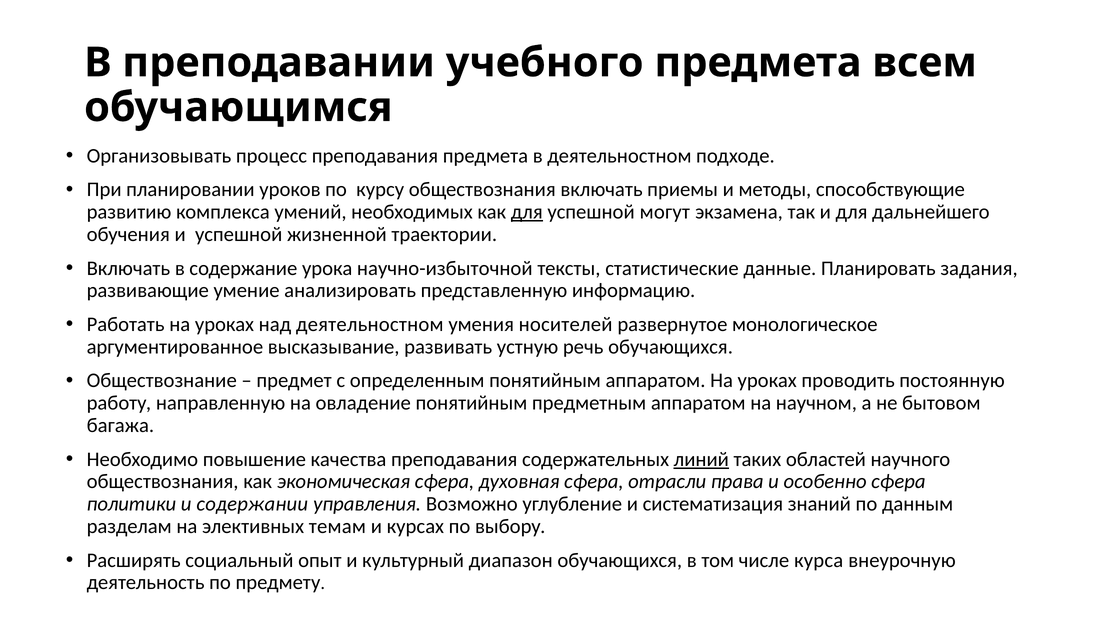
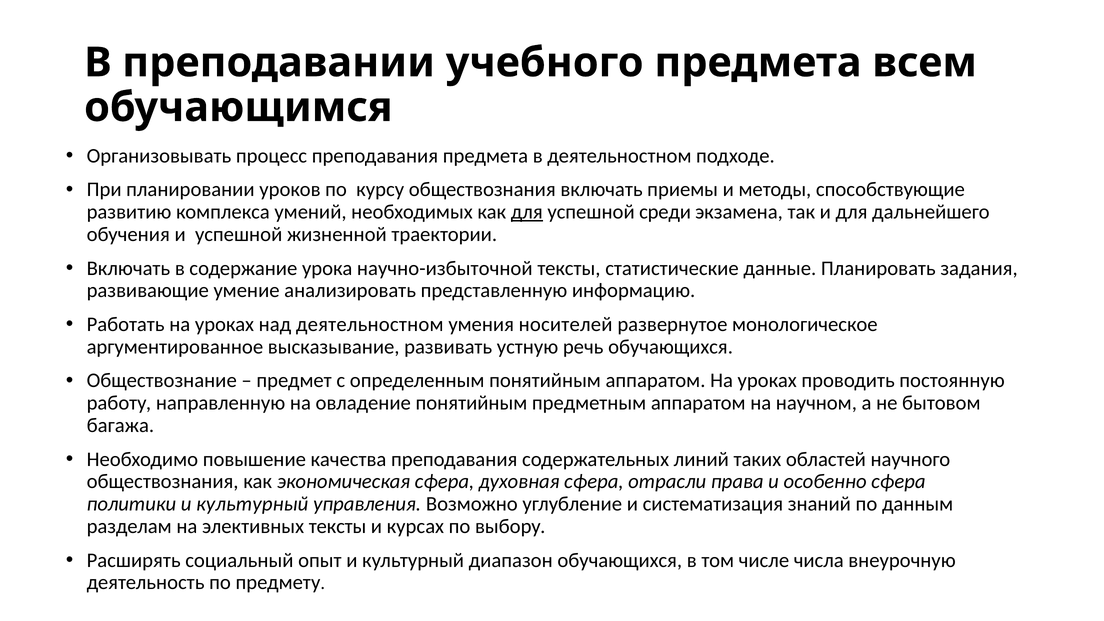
могут: могут -> среди
линий underline: present -> none
политики и содержании: содержании -> культурный
элективных темам: темам -> тексты
курса: курса -> числа
